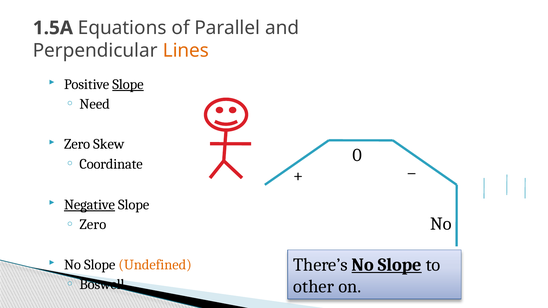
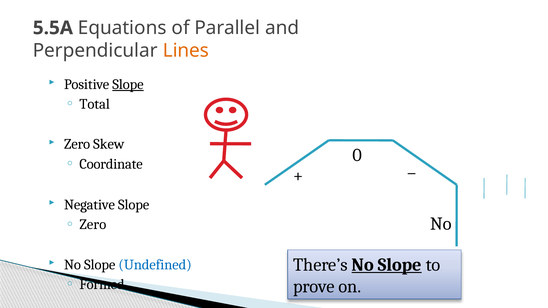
1.5A: 1.5A -> 5.5A
Need: Need -> Total
Negative underline: present -> none
Undefined colour: orange -> blue
Boswell: Boswell -> Formed
other: other -> prove
